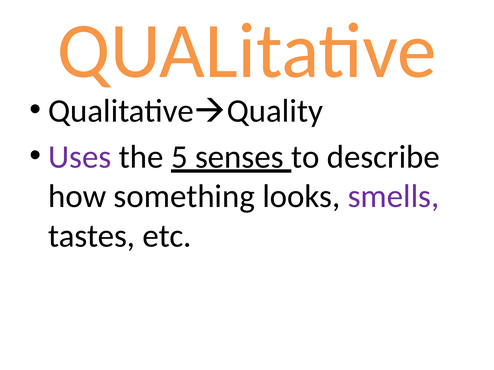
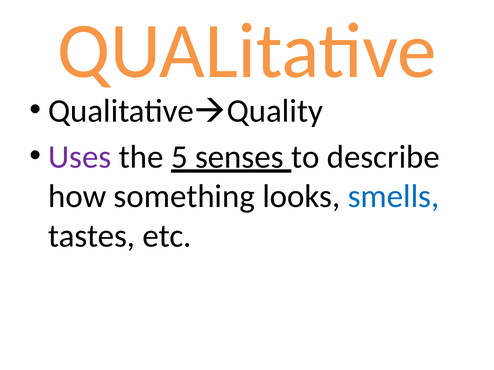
smells colour: purple -> blue
